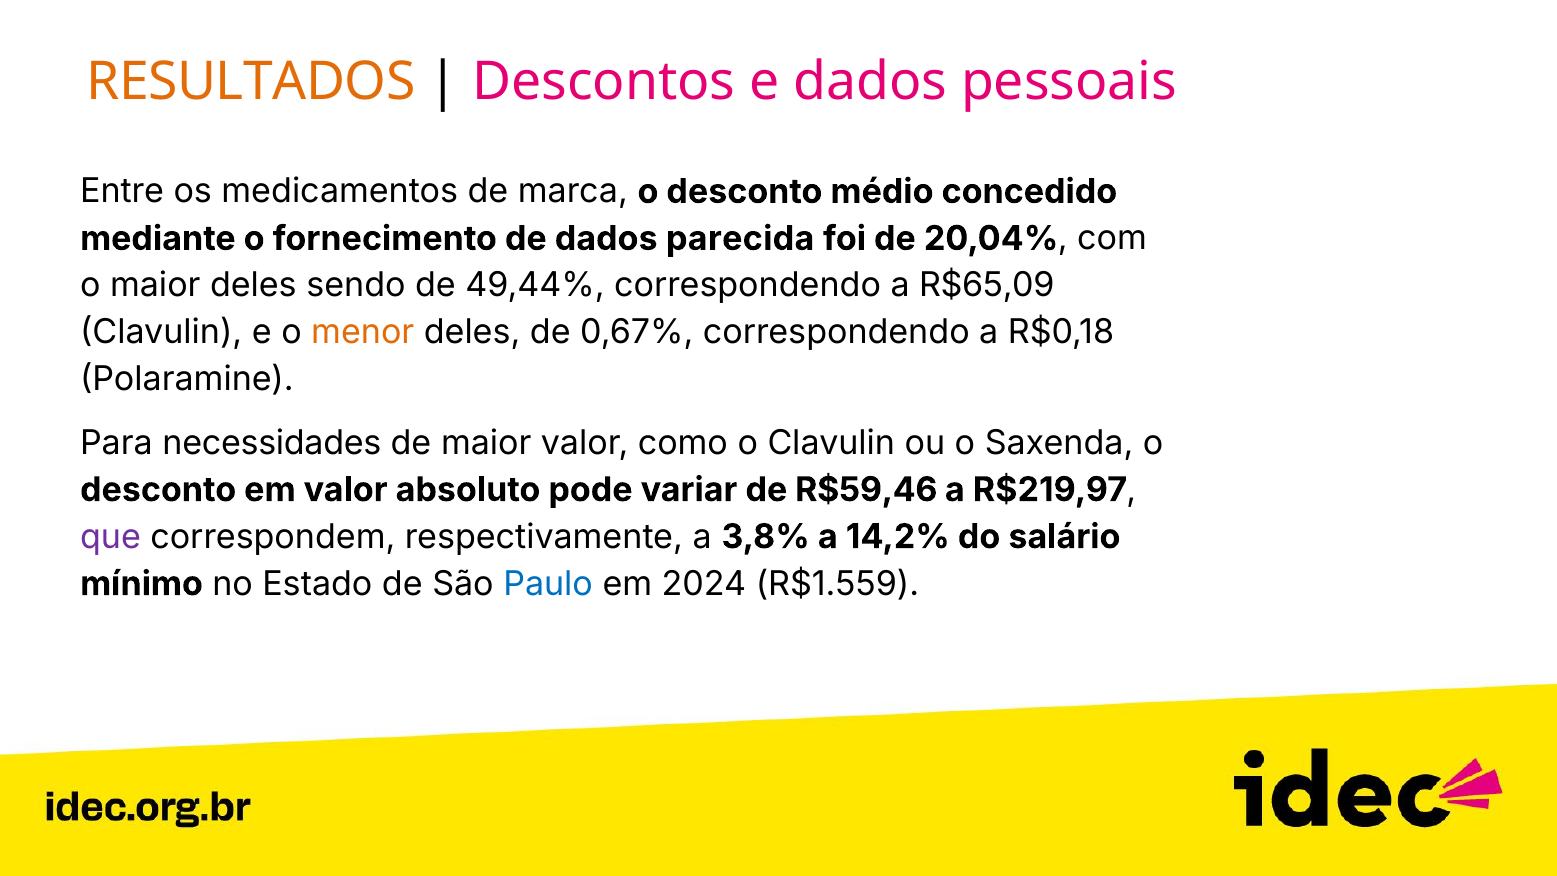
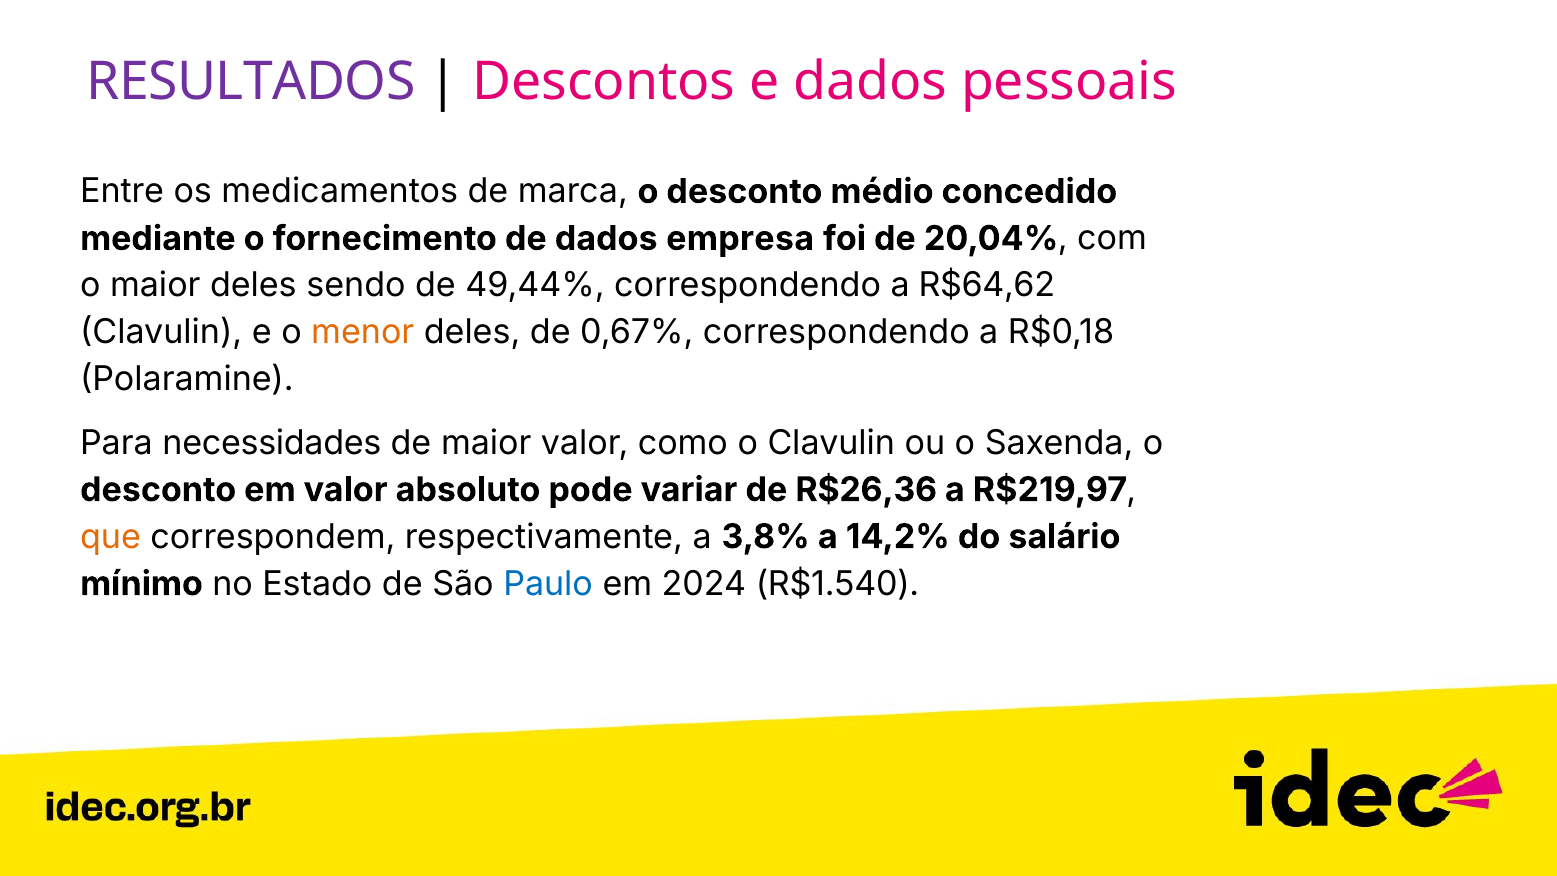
RESULTADOS colour: orange -> purple
parecida: parecida -> empresa
R$65,09: R$65,09 -> R$64,62
R$59,46: R$59,46 -> R$26,36
que colour: purple -> orange
R$1.559: R$1.559 -> R$1.540
